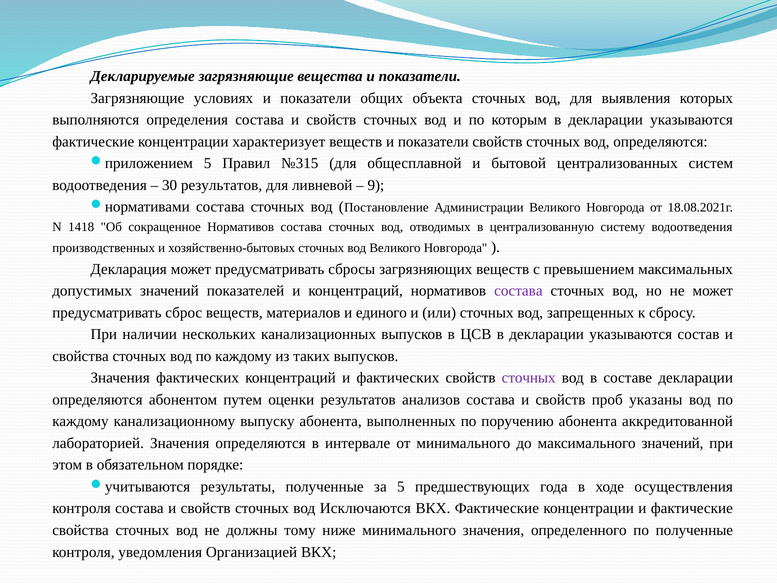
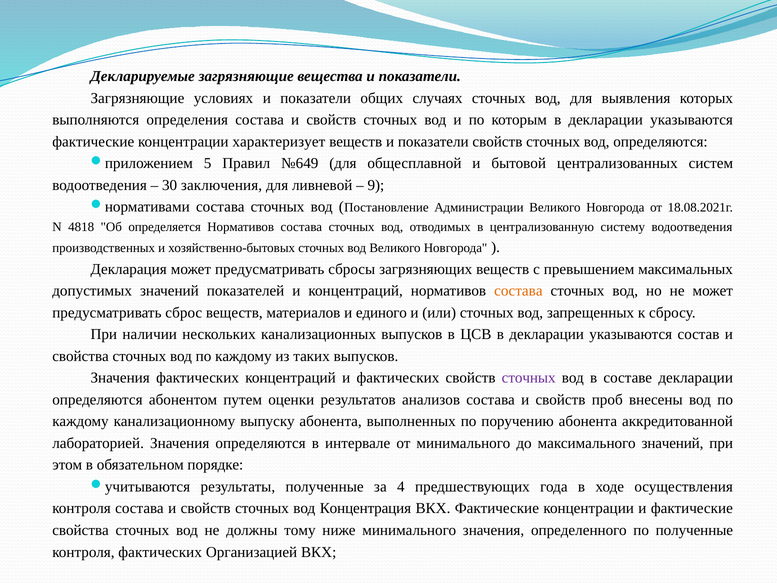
объекта: объекта -> случаях
№315: №315 -> №649
30 результатов: результатов -> заключения
1418: 1418 -> 4818
сокращенное: сокращенное -> определяется
состава at (518, 291) colour: purple -> orange
указаны: указаны -> внесены
за 5: 5 -> 4
Исключаются: Исключаются -> Концентрация
контроля уведомления: уведомления -> фактических
